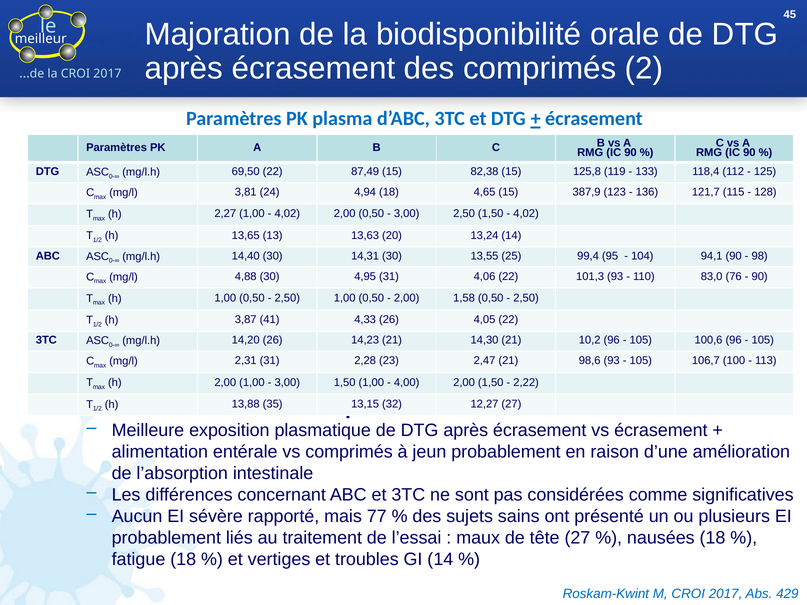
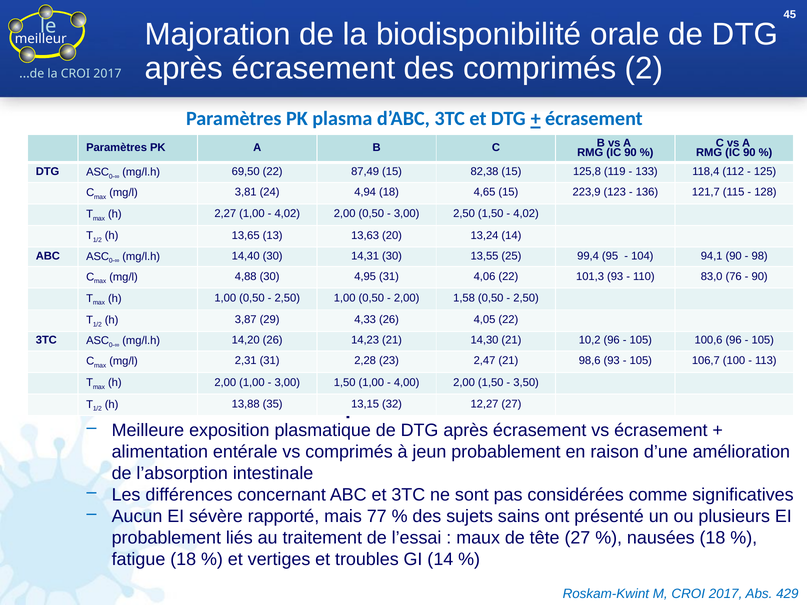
387,9: 387,9 -> 223,9
41: 41 -> 29
2,22: 2,22 -> 3,50
